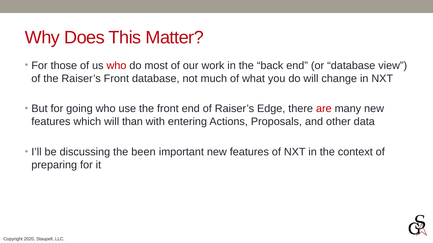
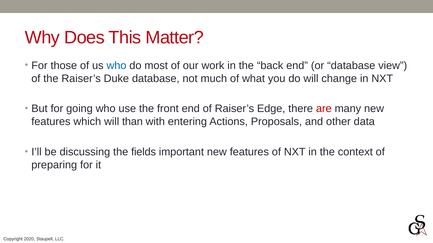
who at (116, 66) colour: red -> blue
Raiser’s Front: Front -> Duke
been: been -> fields
